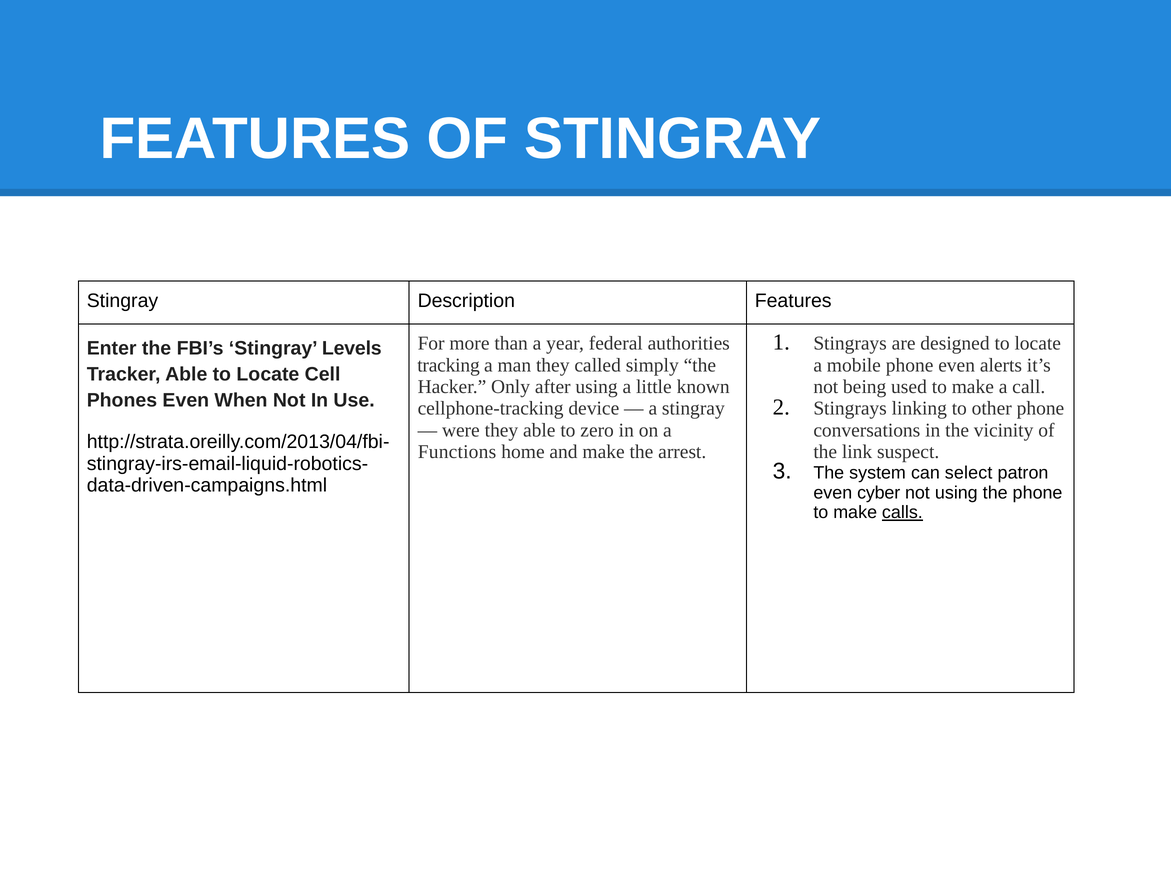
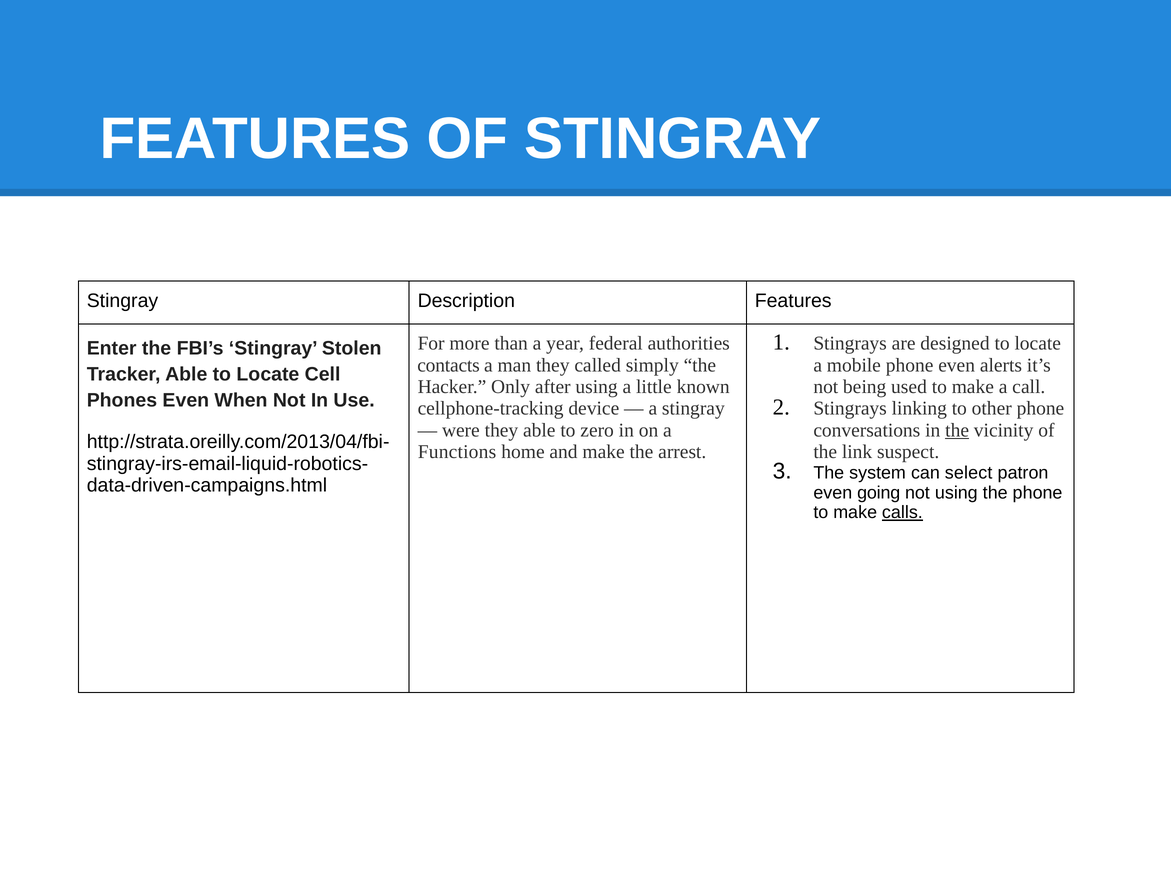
Levels: Levels -> Stolen
tracking: tracking -> contacts
the at (957, 430) underline: none -> present
cyber: cyber -> going
